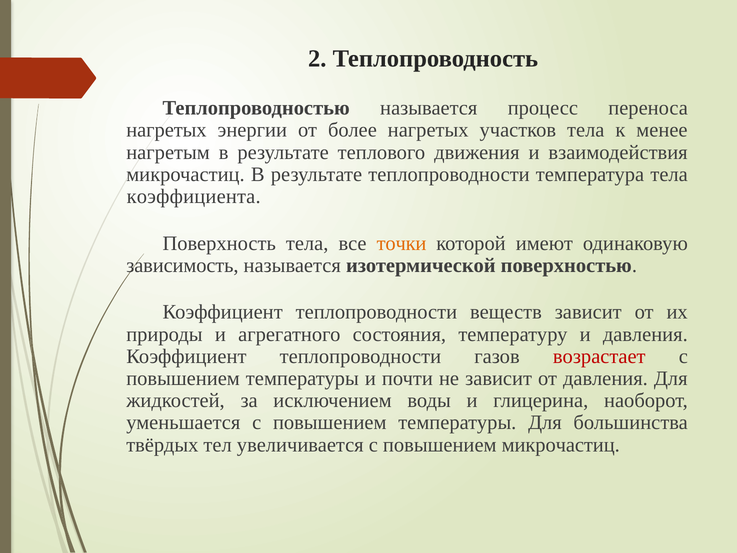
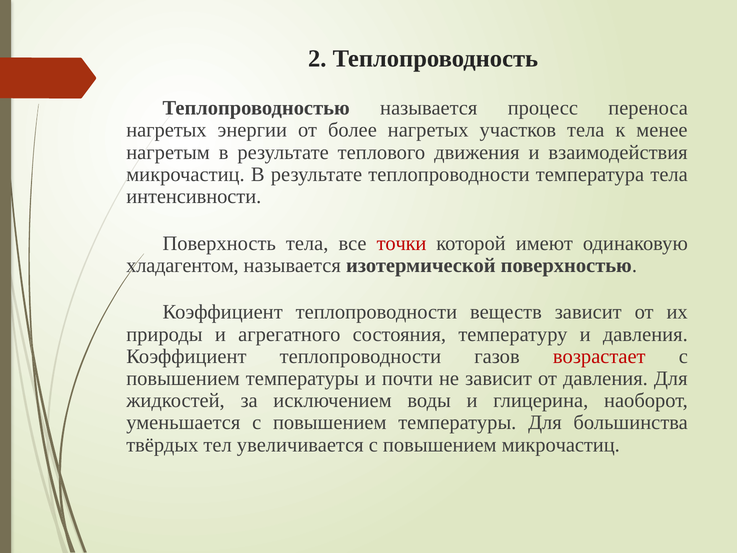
коэффициента: коэффициента -> интенсивности
точки colour: orange -> red
зависимость: зависимость -> хладагентом
